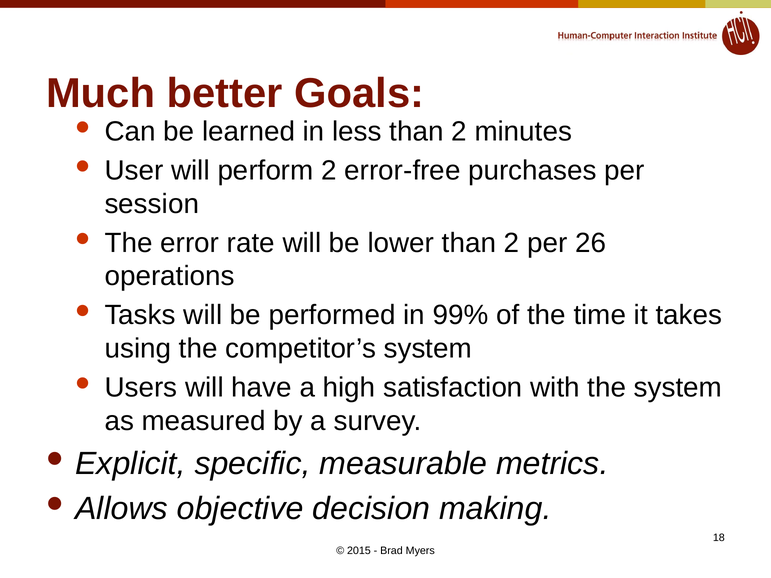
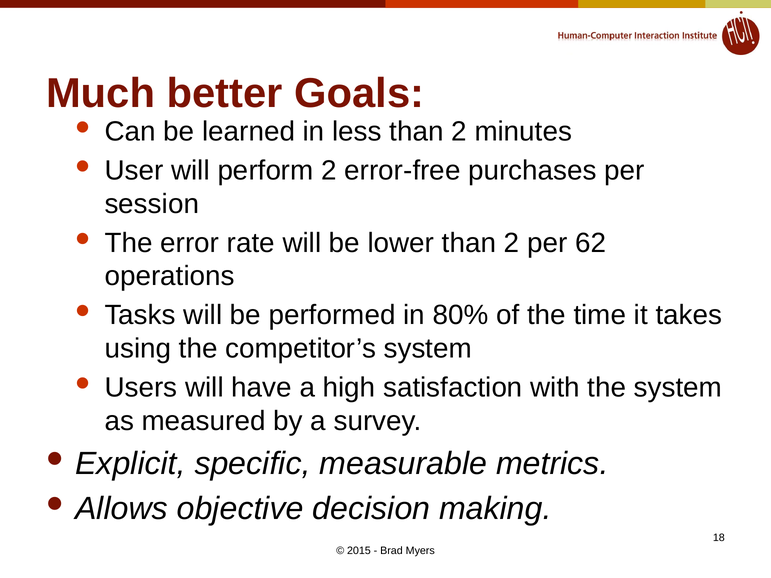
26: 26 -> 62
99%: 99% -> 80%
